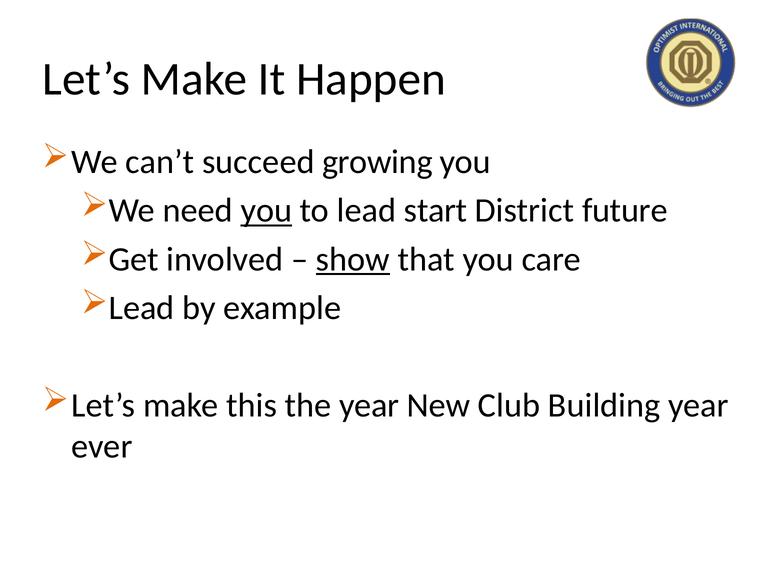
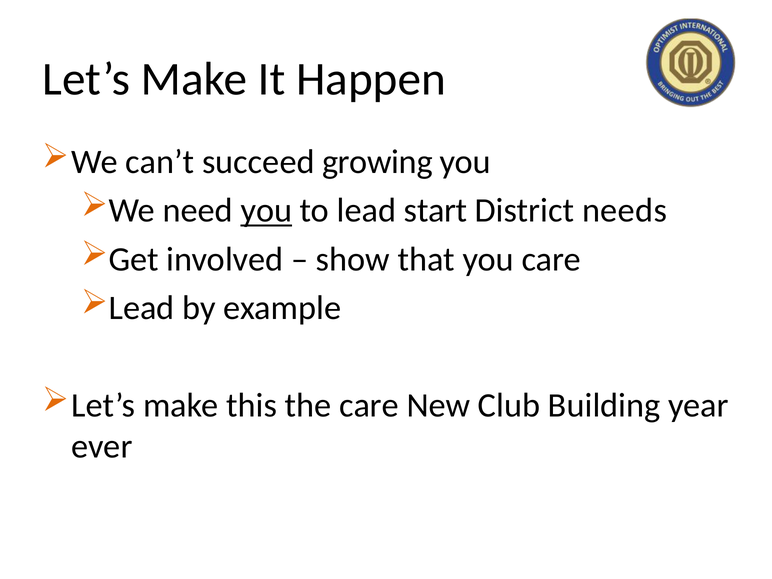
future: future -> needs
show underline: present -> none
the year: year -> care
